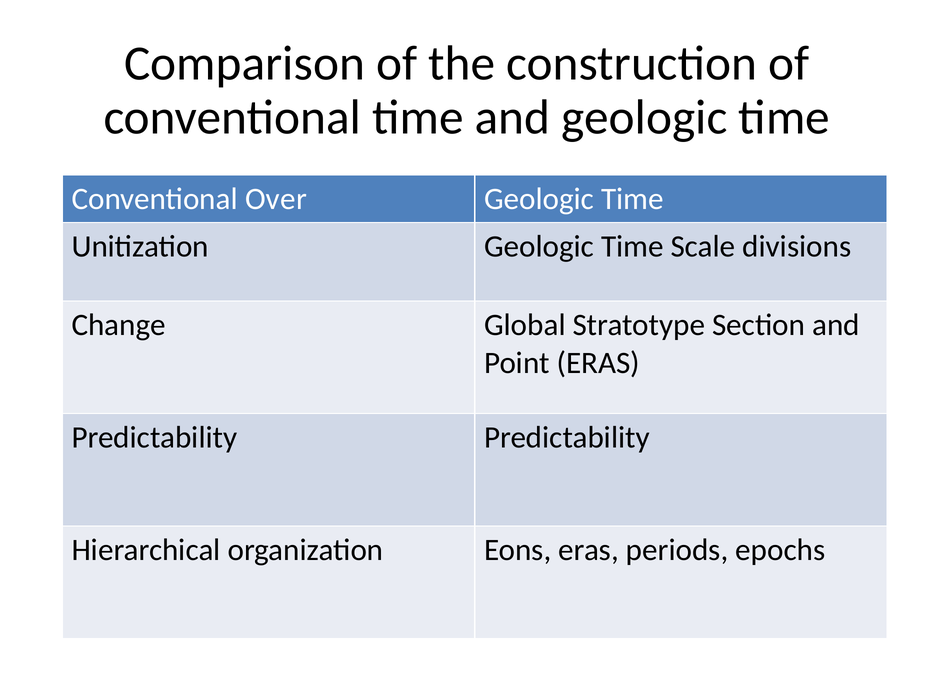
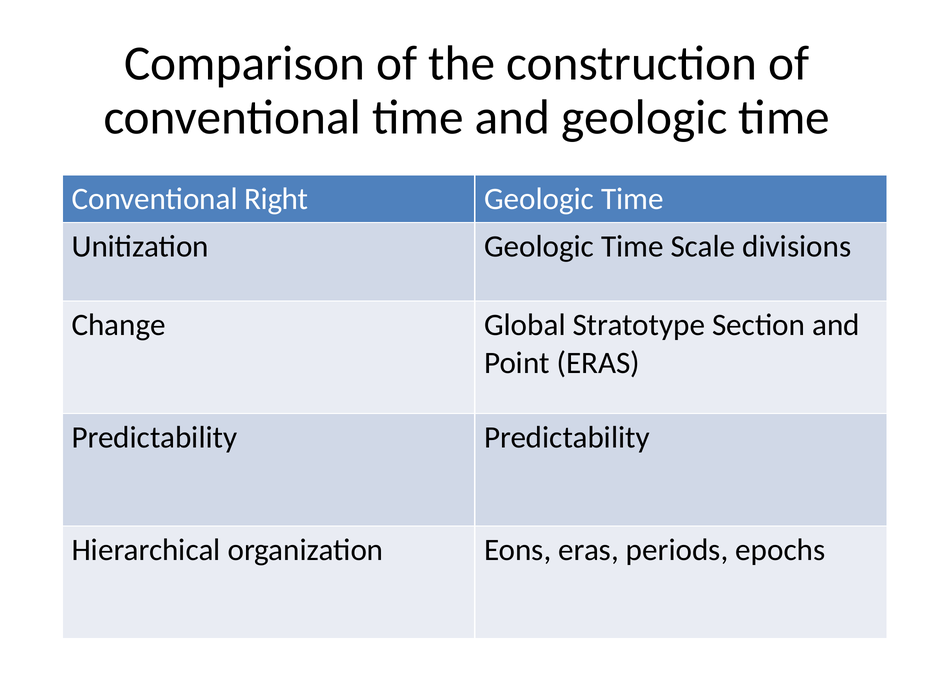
Over: Over -> Right
